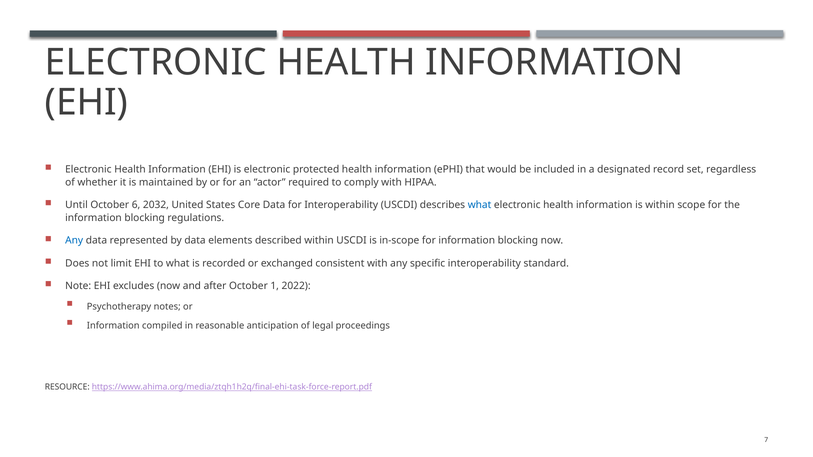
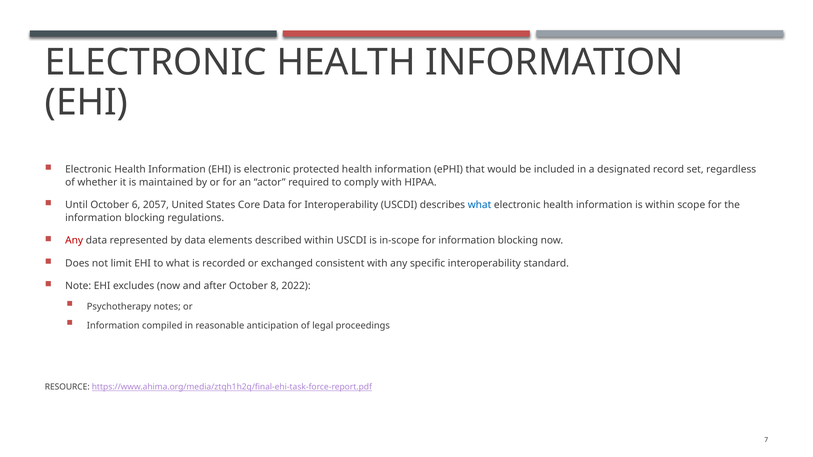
2032: 2032 -> 2057
Any at (74, 241) colour: blue -> red
1: 1 -> 8
